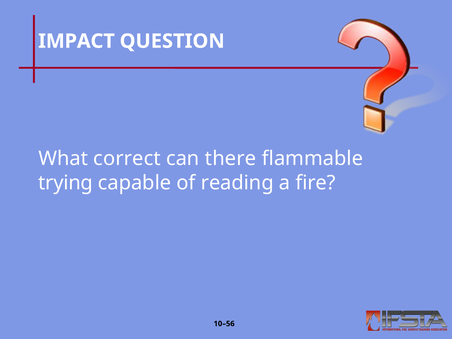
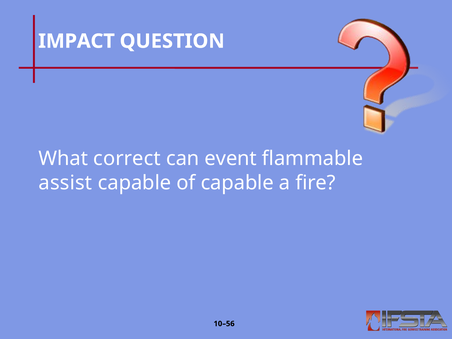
there: there -> event
trying: trying -> assist
of reading: reading -> capable
